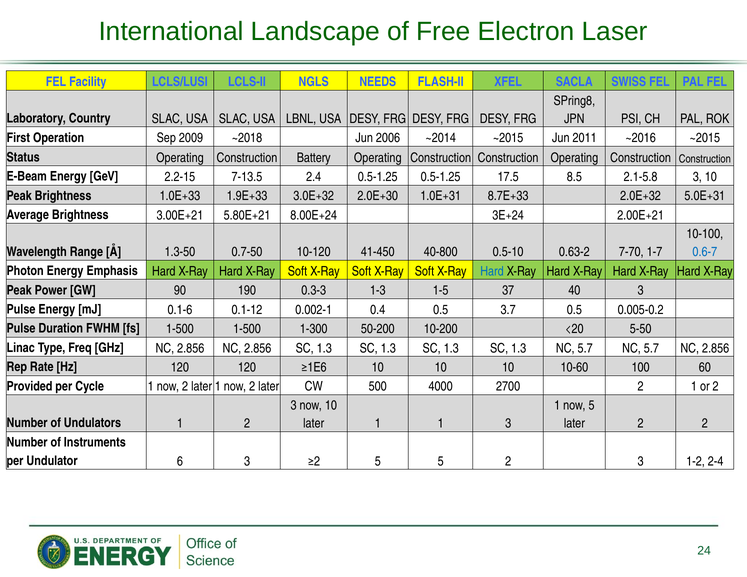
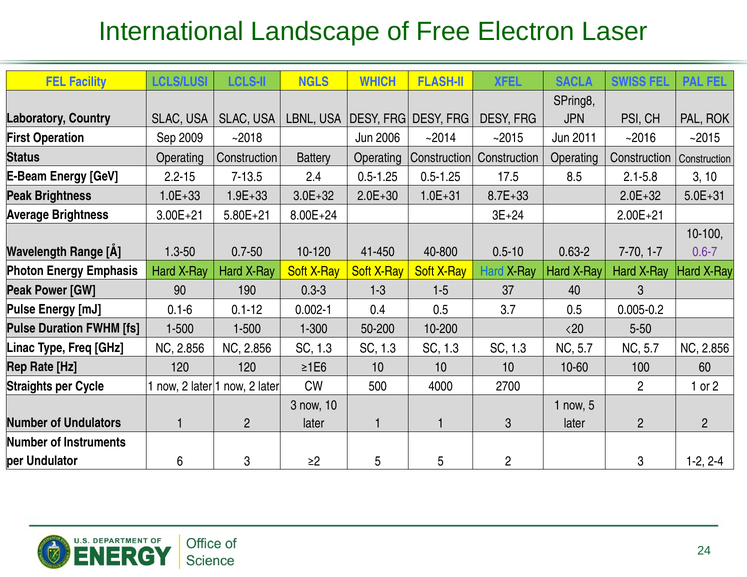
NEEDS: NEEDS -> WHICH
0.6-7 colour: blue -> purple
Provided: Provided -> Straights
